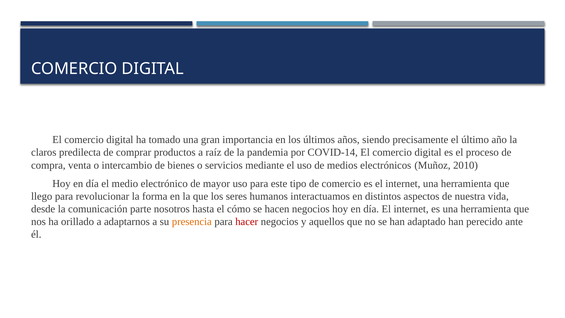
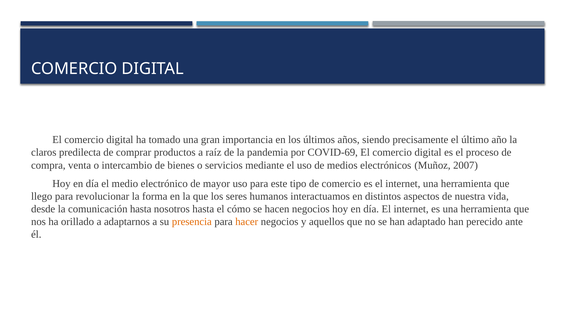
COVID-14: COVID-14 -> COVID-69
2010: 2010 -> 2007
comunicación parte: parte -> hasta
hacer colour: red -> orange
